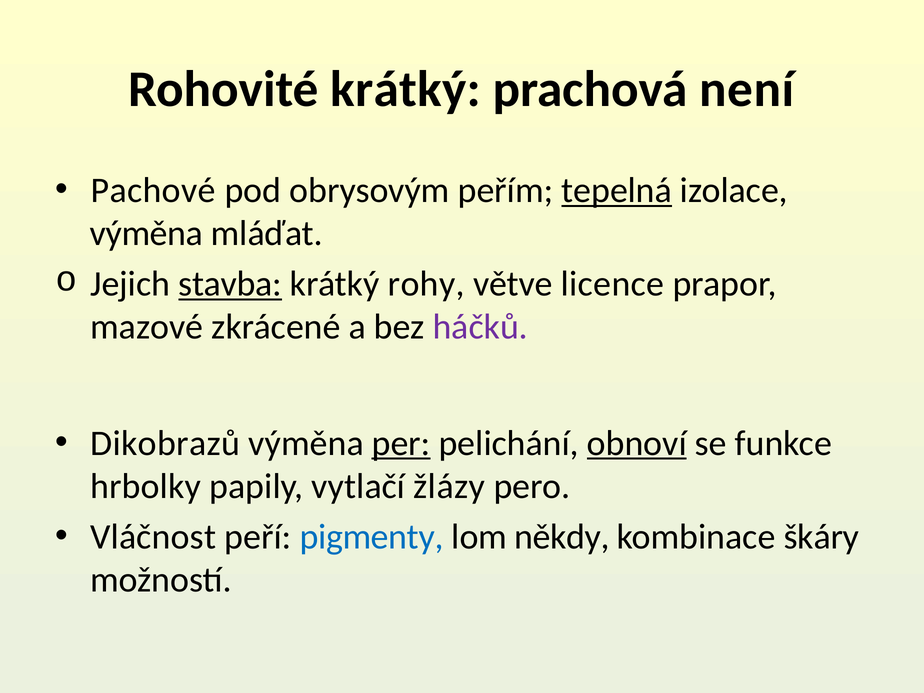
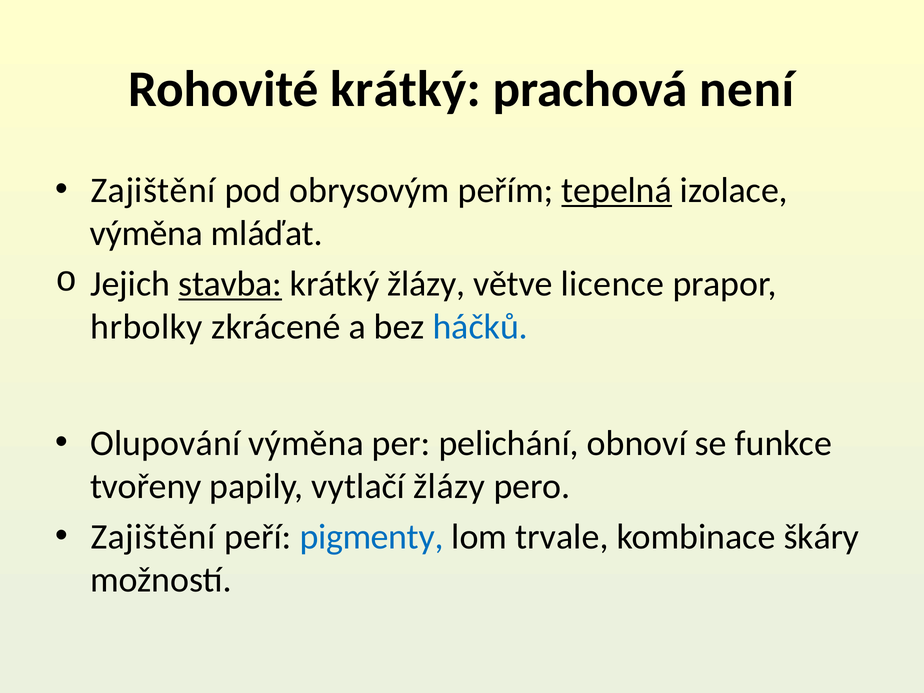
Pachové at (153, 190): Pachové -> Zajištění
krátký rohy: rohy -> žlázy
mazové: mazové -> hrbolky
háčků colour: purple -> blue
Dikobrazů: Dikobrazů -> Olupování
per underline: present -> none
obnoví underline: present -> none
hrbolky: hrbolky -> tvořeny
Vláčnost at (153, 537): Vláčnost -> Zajištění
někdy: někdy -> trvale
